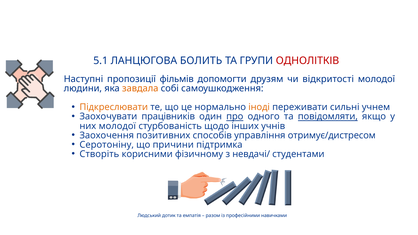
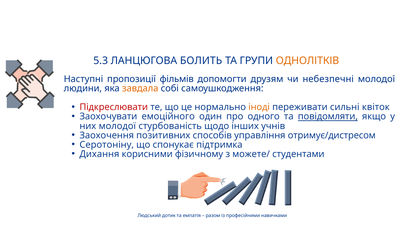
5.1: 5.1 -> 5.3
ОДНОЛІТКІВ colour: red -> orange
відкритості: відкритості -> небезпечні
Підкреслювати colour: orange -> red
учнем: учнем -> квіток
працівників: працівників -> емоційного
про underline: present -> none
причини: причини -> спонукає
Створіть: Створіть -> Дихання
невдачі/: невдачі/ -> можете/
